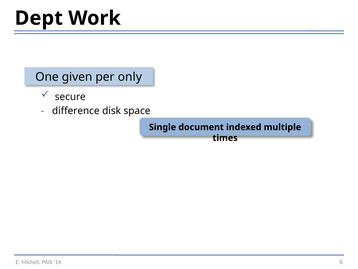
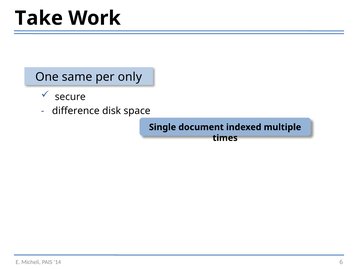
Dept: Dept -> Take
given: given -> same
